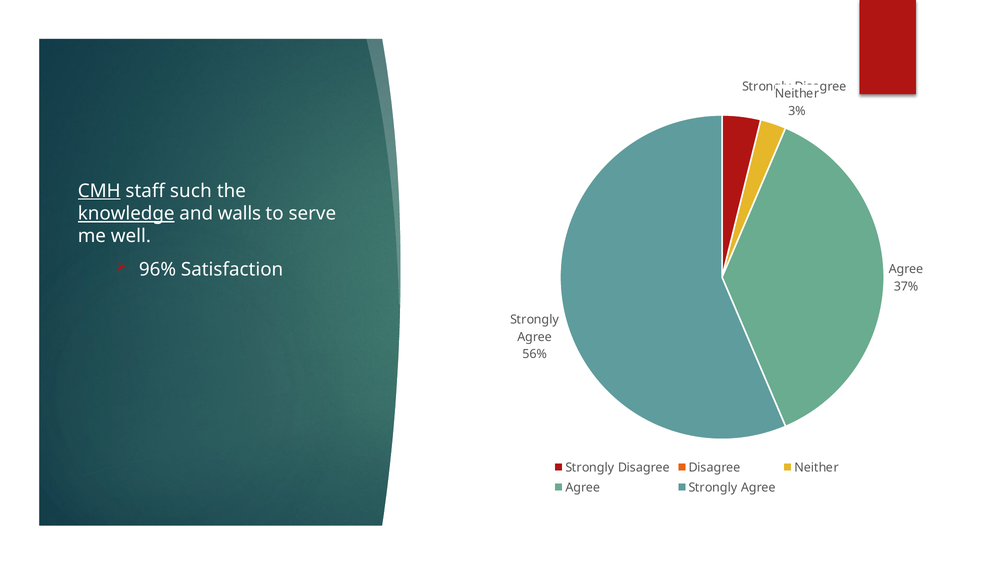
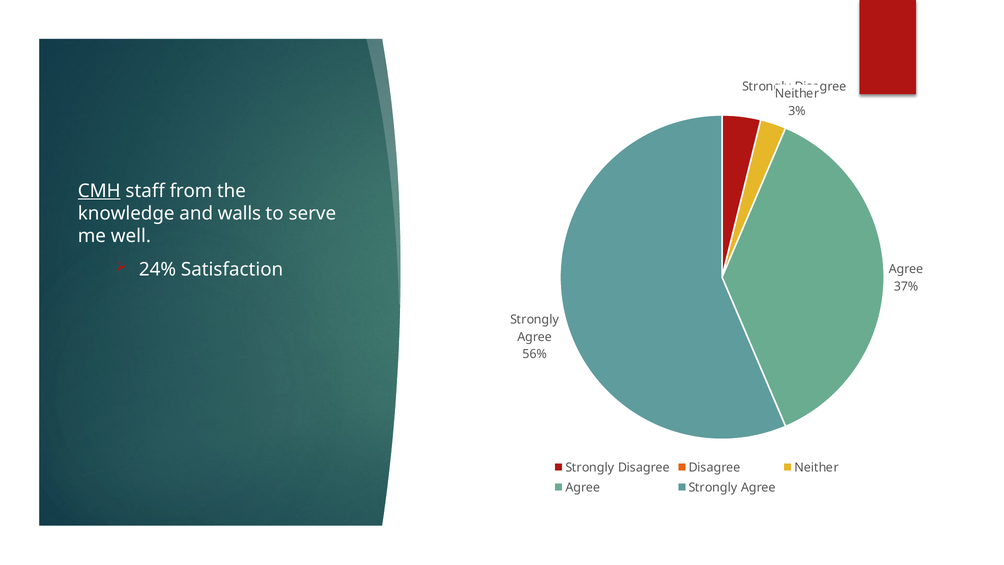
such: such -> from
knowledge underline: present -> none
96%: 96% -> 24%
